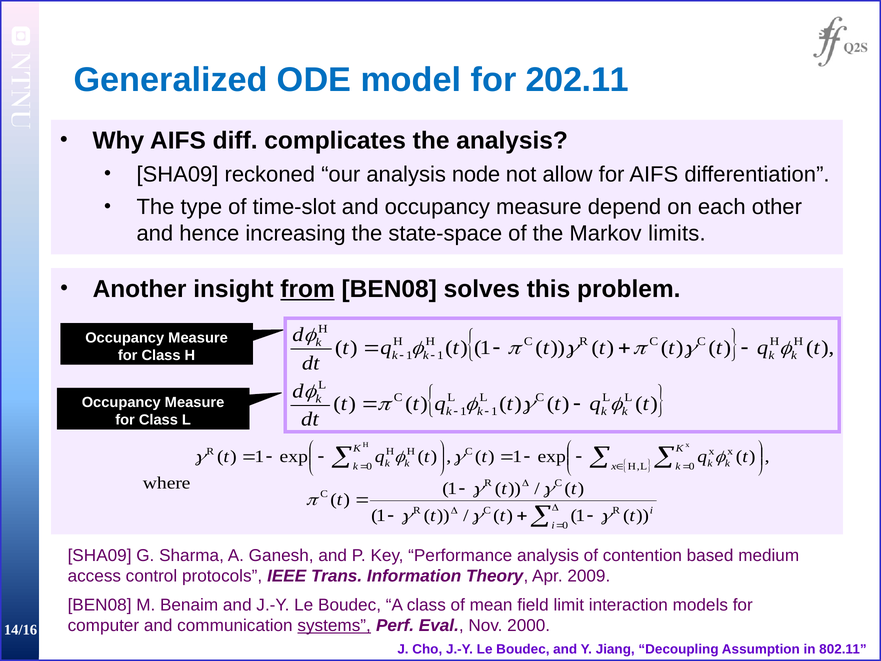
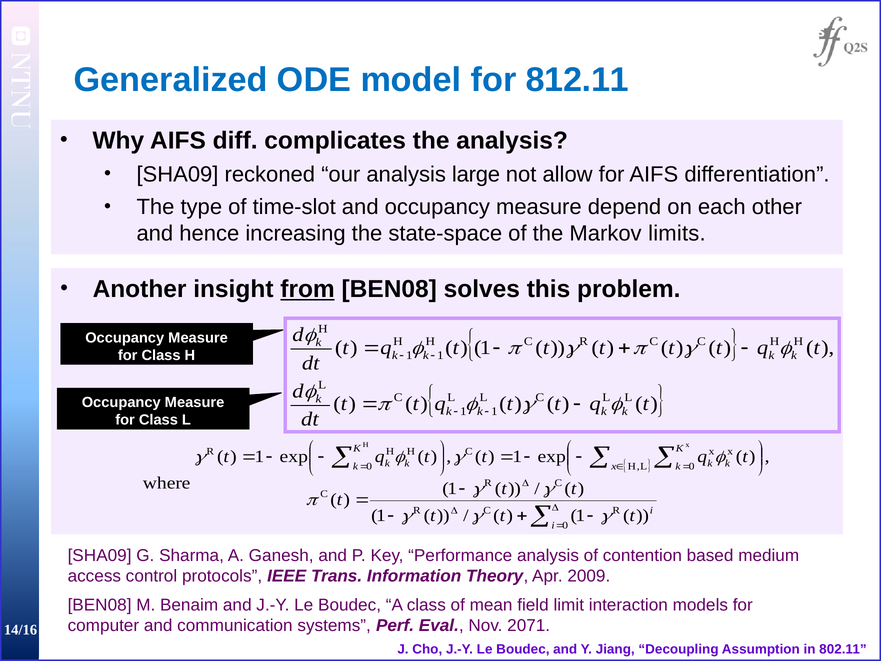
202.11: 202.11 -> 812.11
node: node -> large
systems underline: present -> none
2000: 2000 -> 2071
